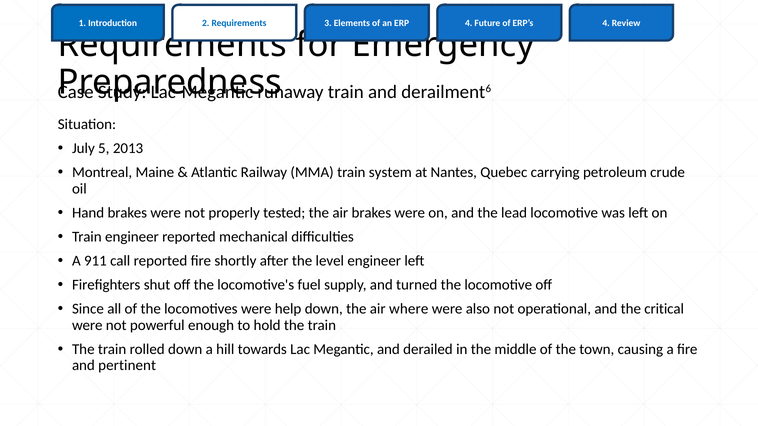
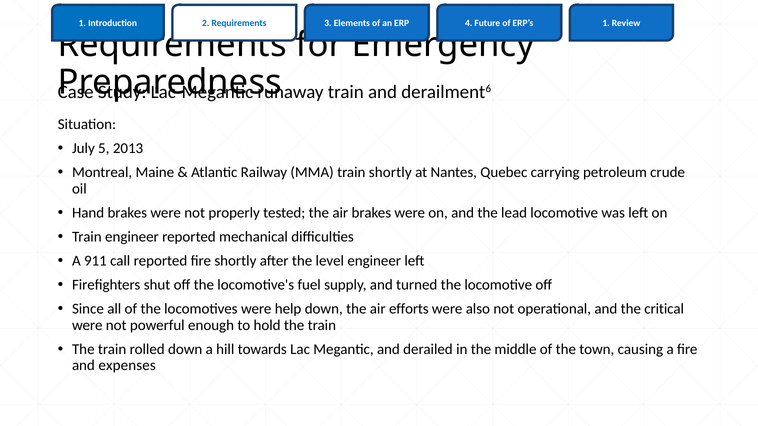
ERP’s 4: 4 -> 1
train system: system -> shortly
where: where -> efforts
pertinent: pertinent -> expenses
